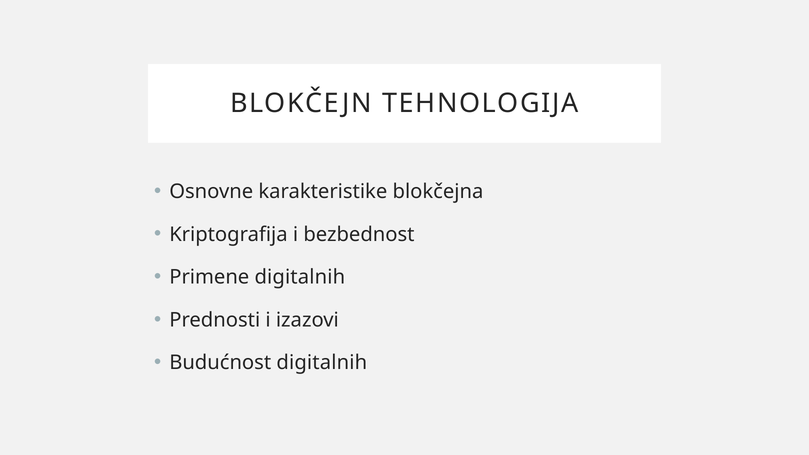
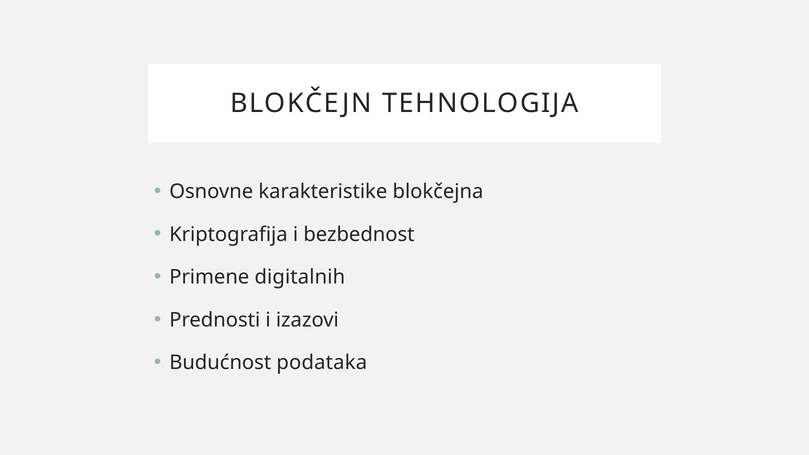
Budućnost digitalnih: digitalnih -> podataka
